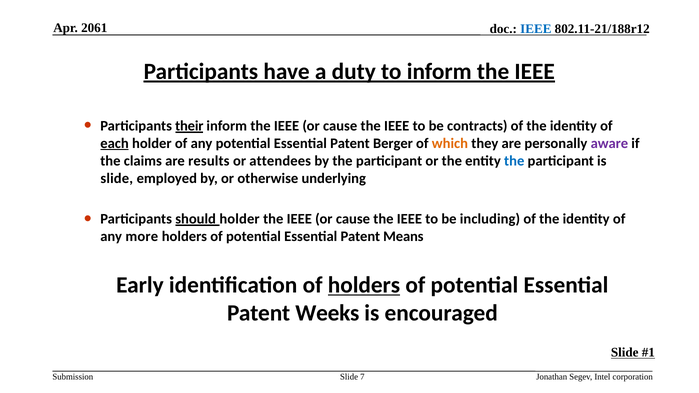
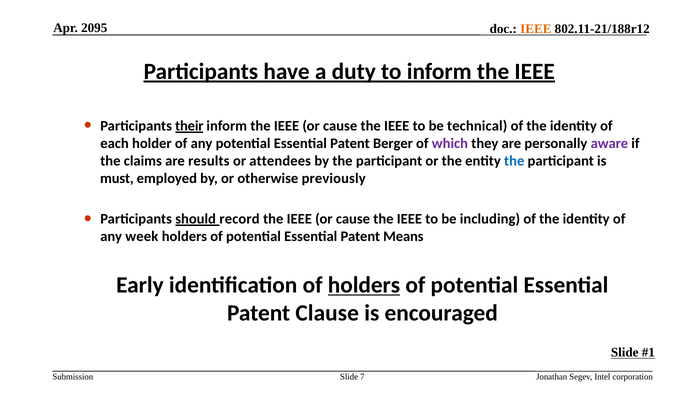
2061: 2061 -> 2095
IEEE at (536, 29) colour: blue -> orange
contracts: contracts -> technical
each underline: present -> none
which colour: orange -> purple
slide at (117, 178): slide -> must
underlying: underlying -> previously
should holder: holder -> record
more: more -> week
Weeks: Weeks -> Clause
